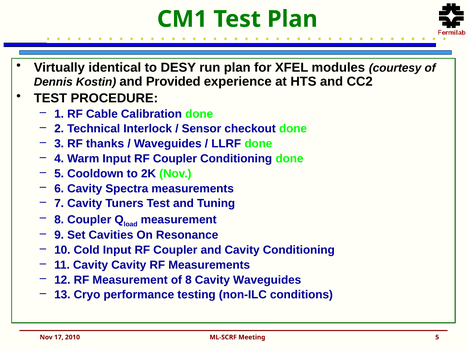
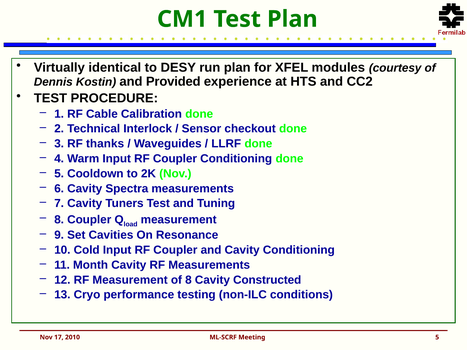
11 Cavity: Cavity -> Month
Cavity Waveguides: Waveguides -> Constructed
